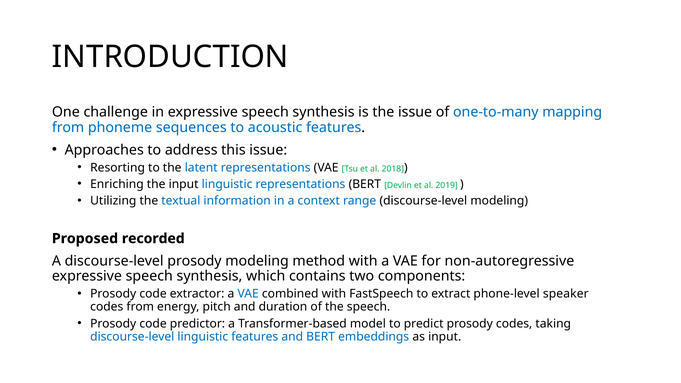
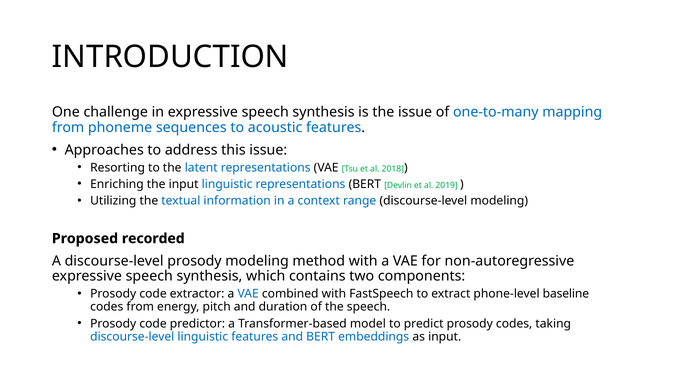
speaker: speaker -> baseline
